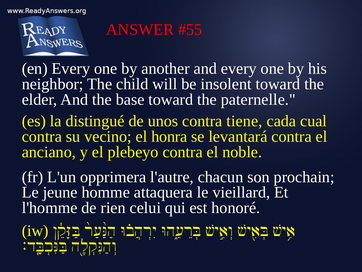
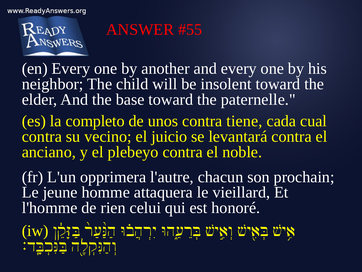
distingué: distingué -> completo
honra: honra -> juicio
